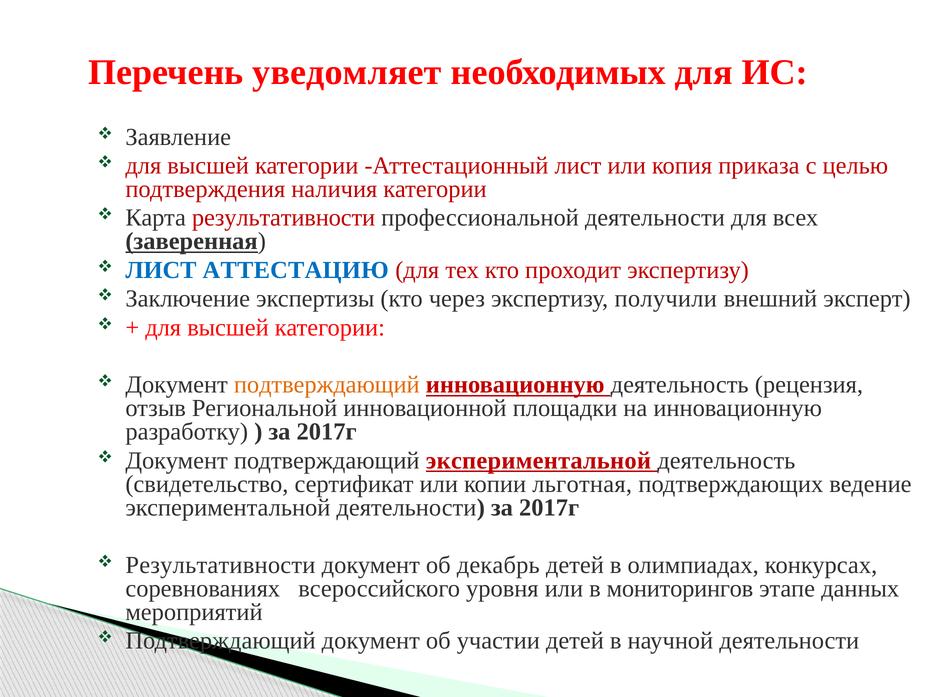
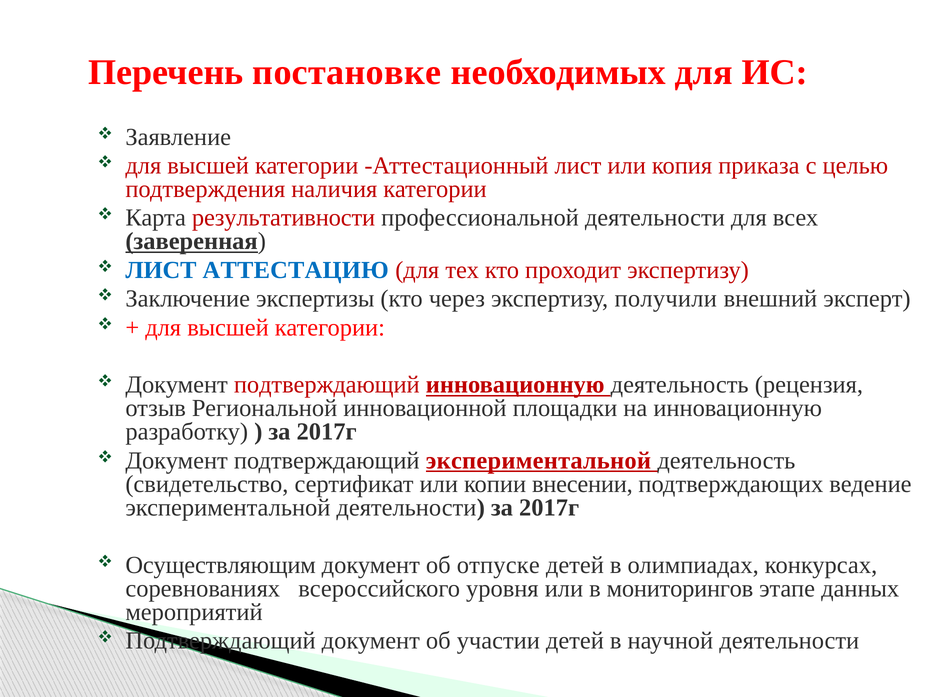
уведомляет: уведомляет -> постановке
подтверждающий at (327, 385) colour: orange -> red
льготная: льготная -> внесении
Результативности at (220, 565): Результативности -> Осуществляющим
декабрь: декабрь -> отпуске
